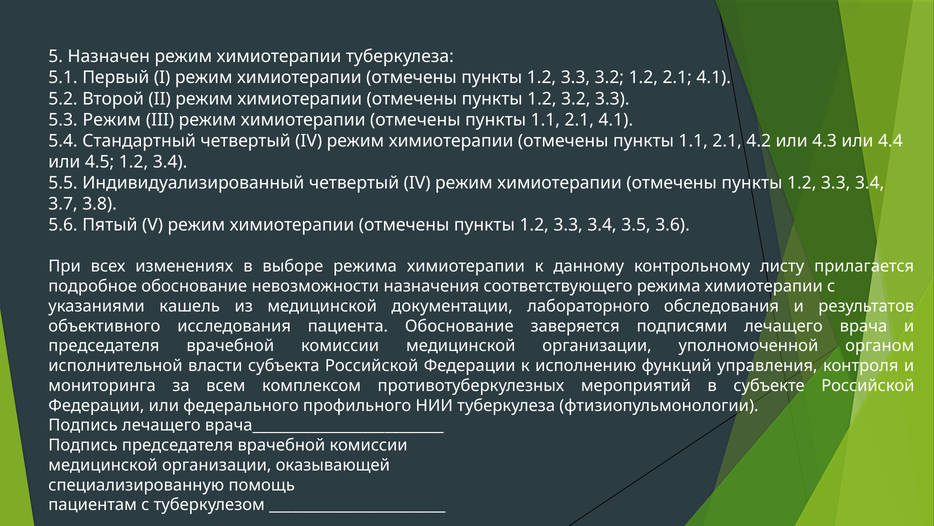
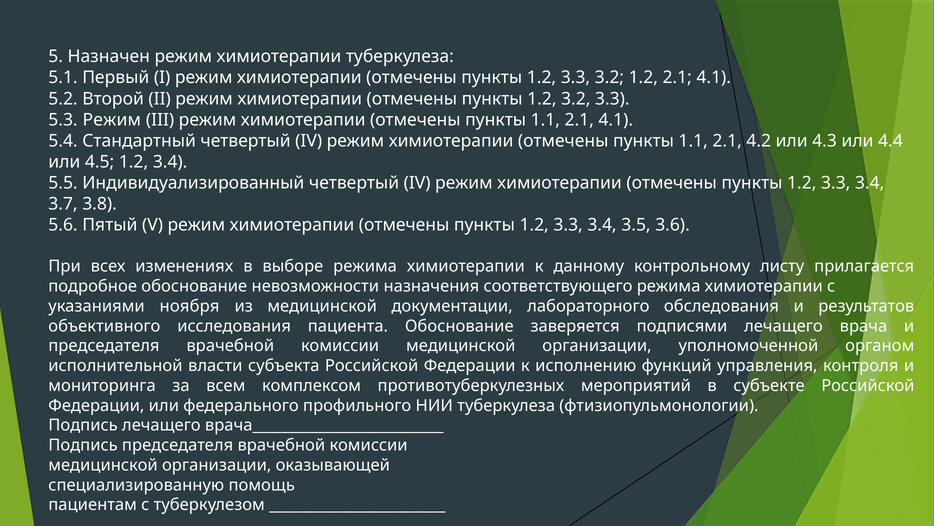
кашель: кашель -> ноября
